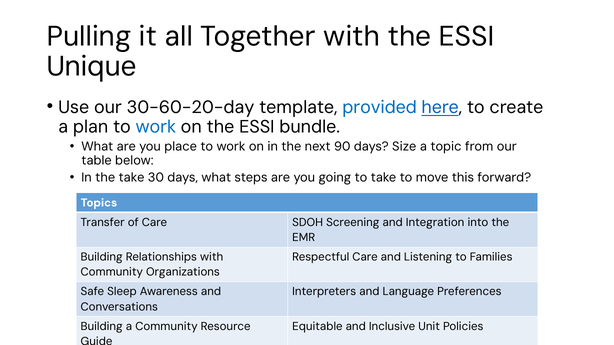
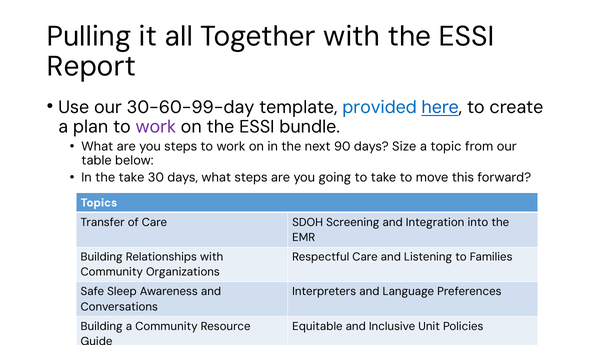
Unique: Unique -> Report
30-60-20-day: 30-60-20-day -> 30-60-99-day
work at (156, 127) colour: blue -> purple
you place: place -> steps
